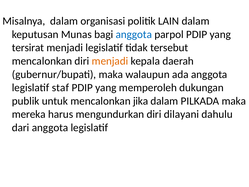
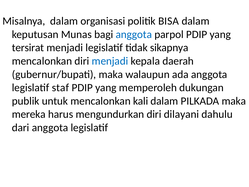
LAIN: LAIN -> BISA
tersebut: tersebut -> sikapnya
menjadi at (110, 61) colour: orange -> blue
jika: jika -> kali
